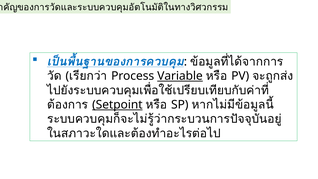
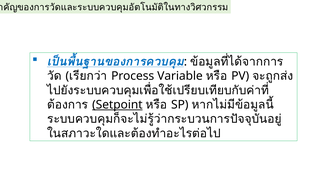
Variable underline: present -> none
